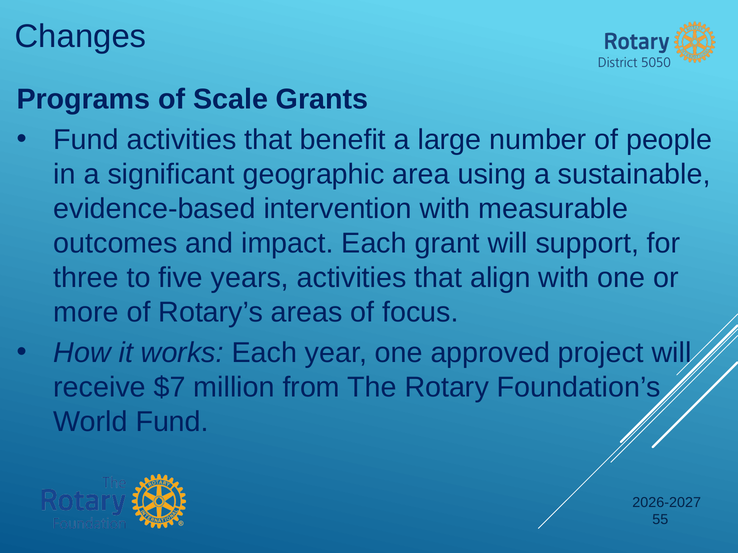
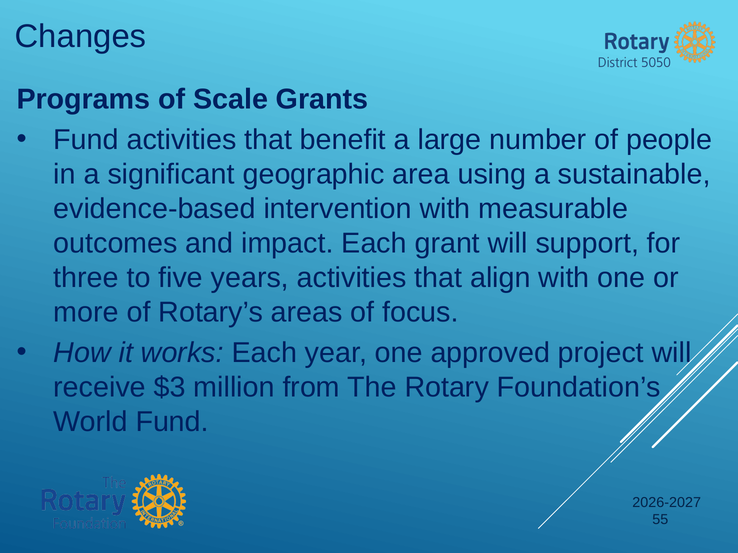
$7: $7 -> $3
